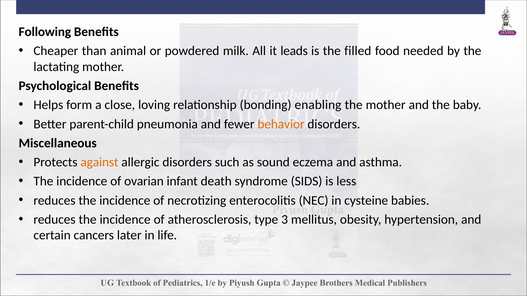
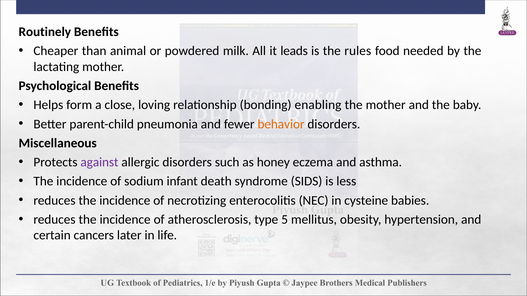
Following: Following -> Routinely
filled: filled -> rules
against colour: orange -> purple
sound: sound -> honey
ovarian: ovarian -> sodium
3: 3 -> 5
